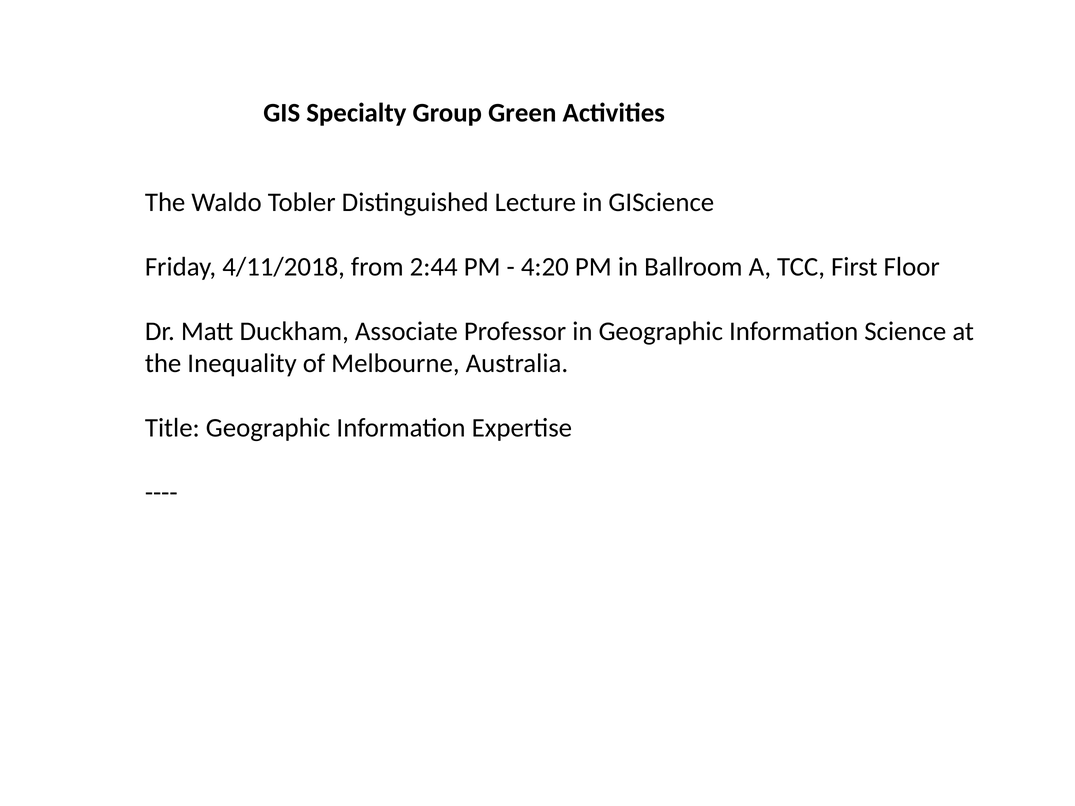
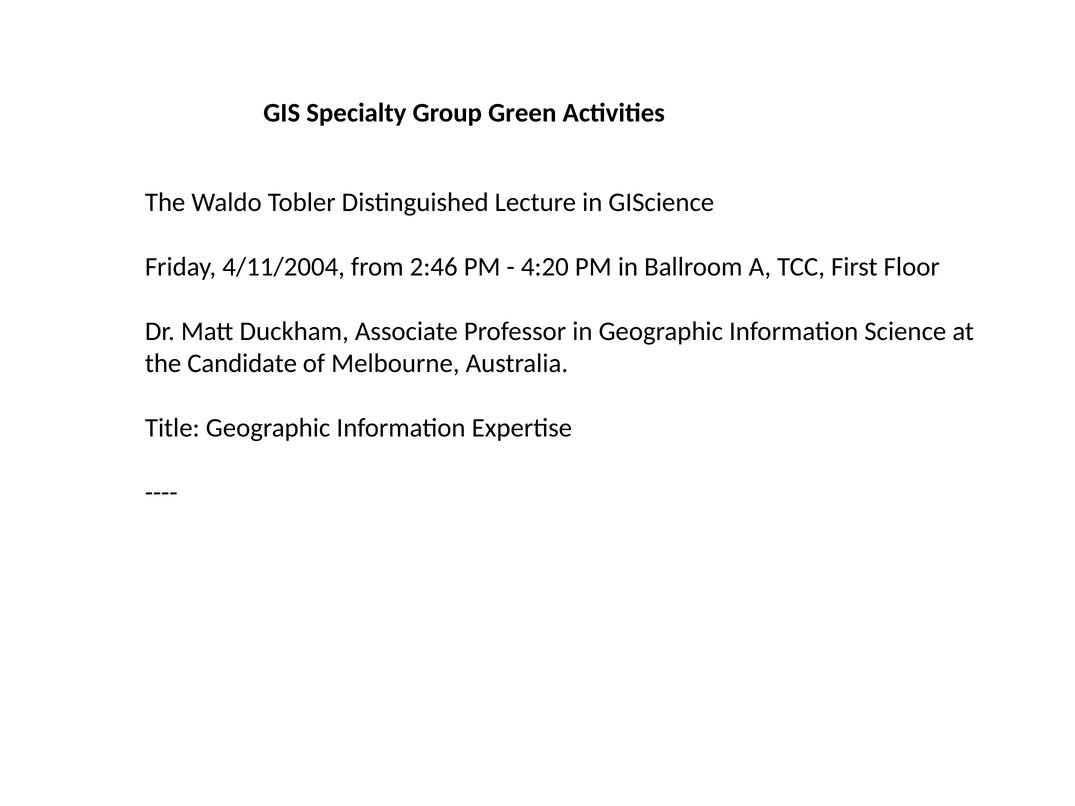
4/11/2018: 4/11/2018 -> 4/11/2004
2:44: 2:44 -> 2:46
Inequality: Inequality -> Candidate
